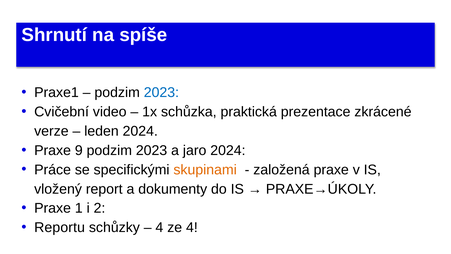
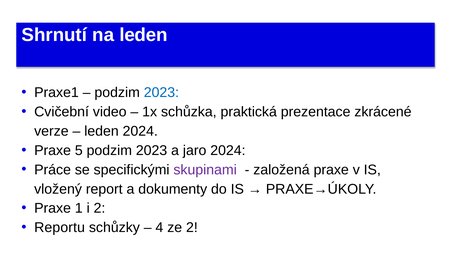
na spíše: spíše -> leden
9: 9 -> 5
skupinami colour: orange -> purple
ze 4: 4 -> 2
